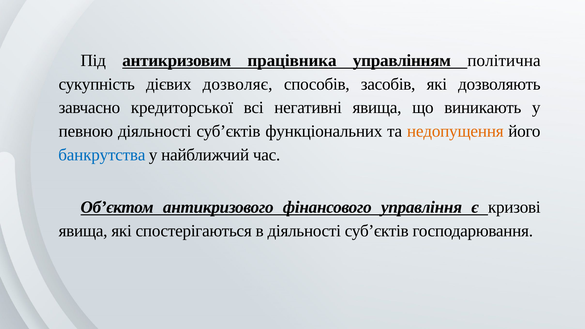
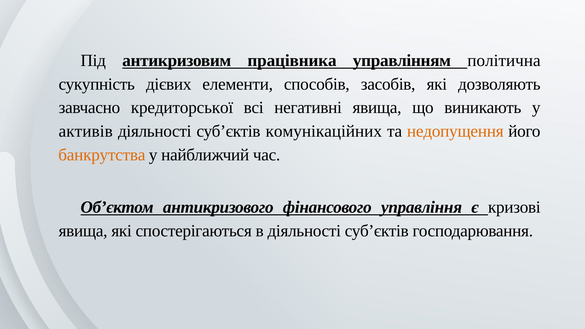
дозволяє: дозволяє -> елементи
певною: певною -> активів
функціональних: функціональних -> комунікаційних
банкрутства colour: blue -> orange
